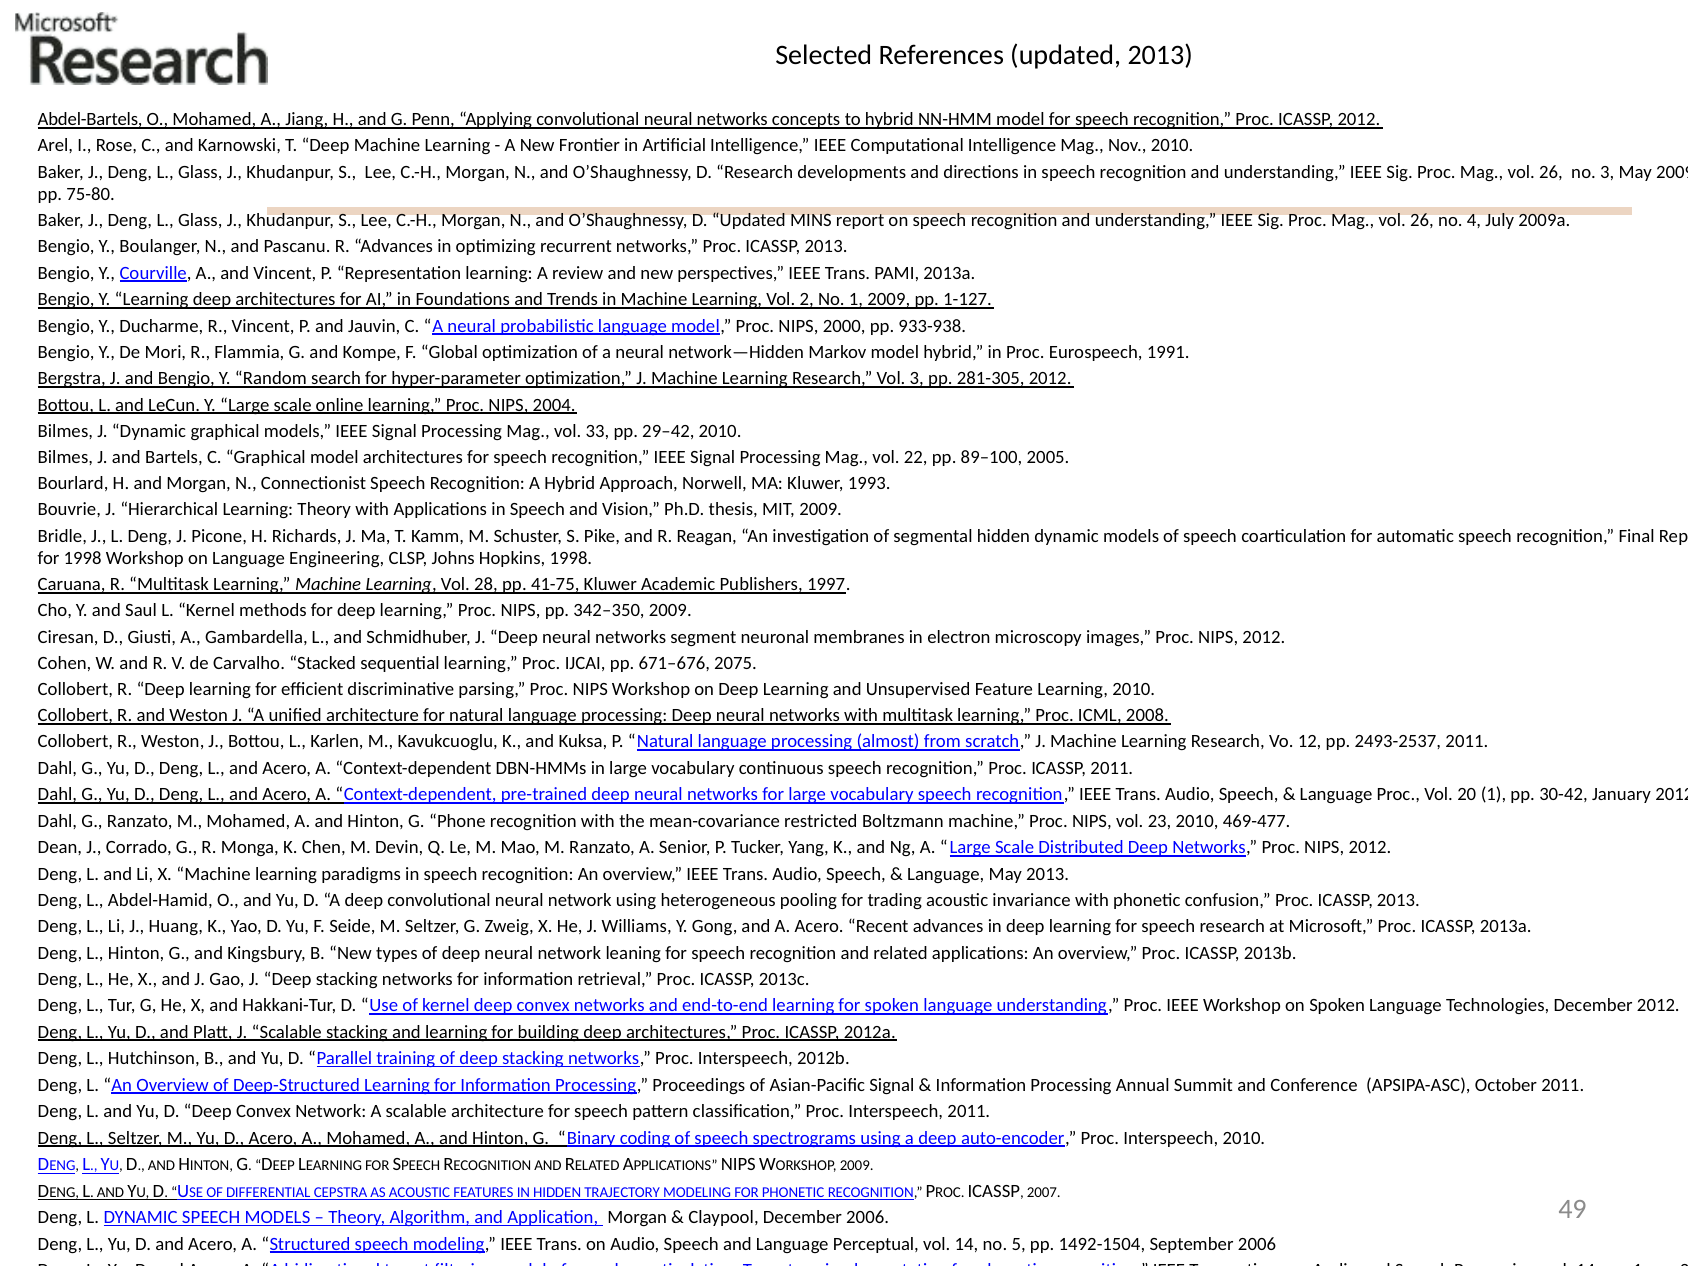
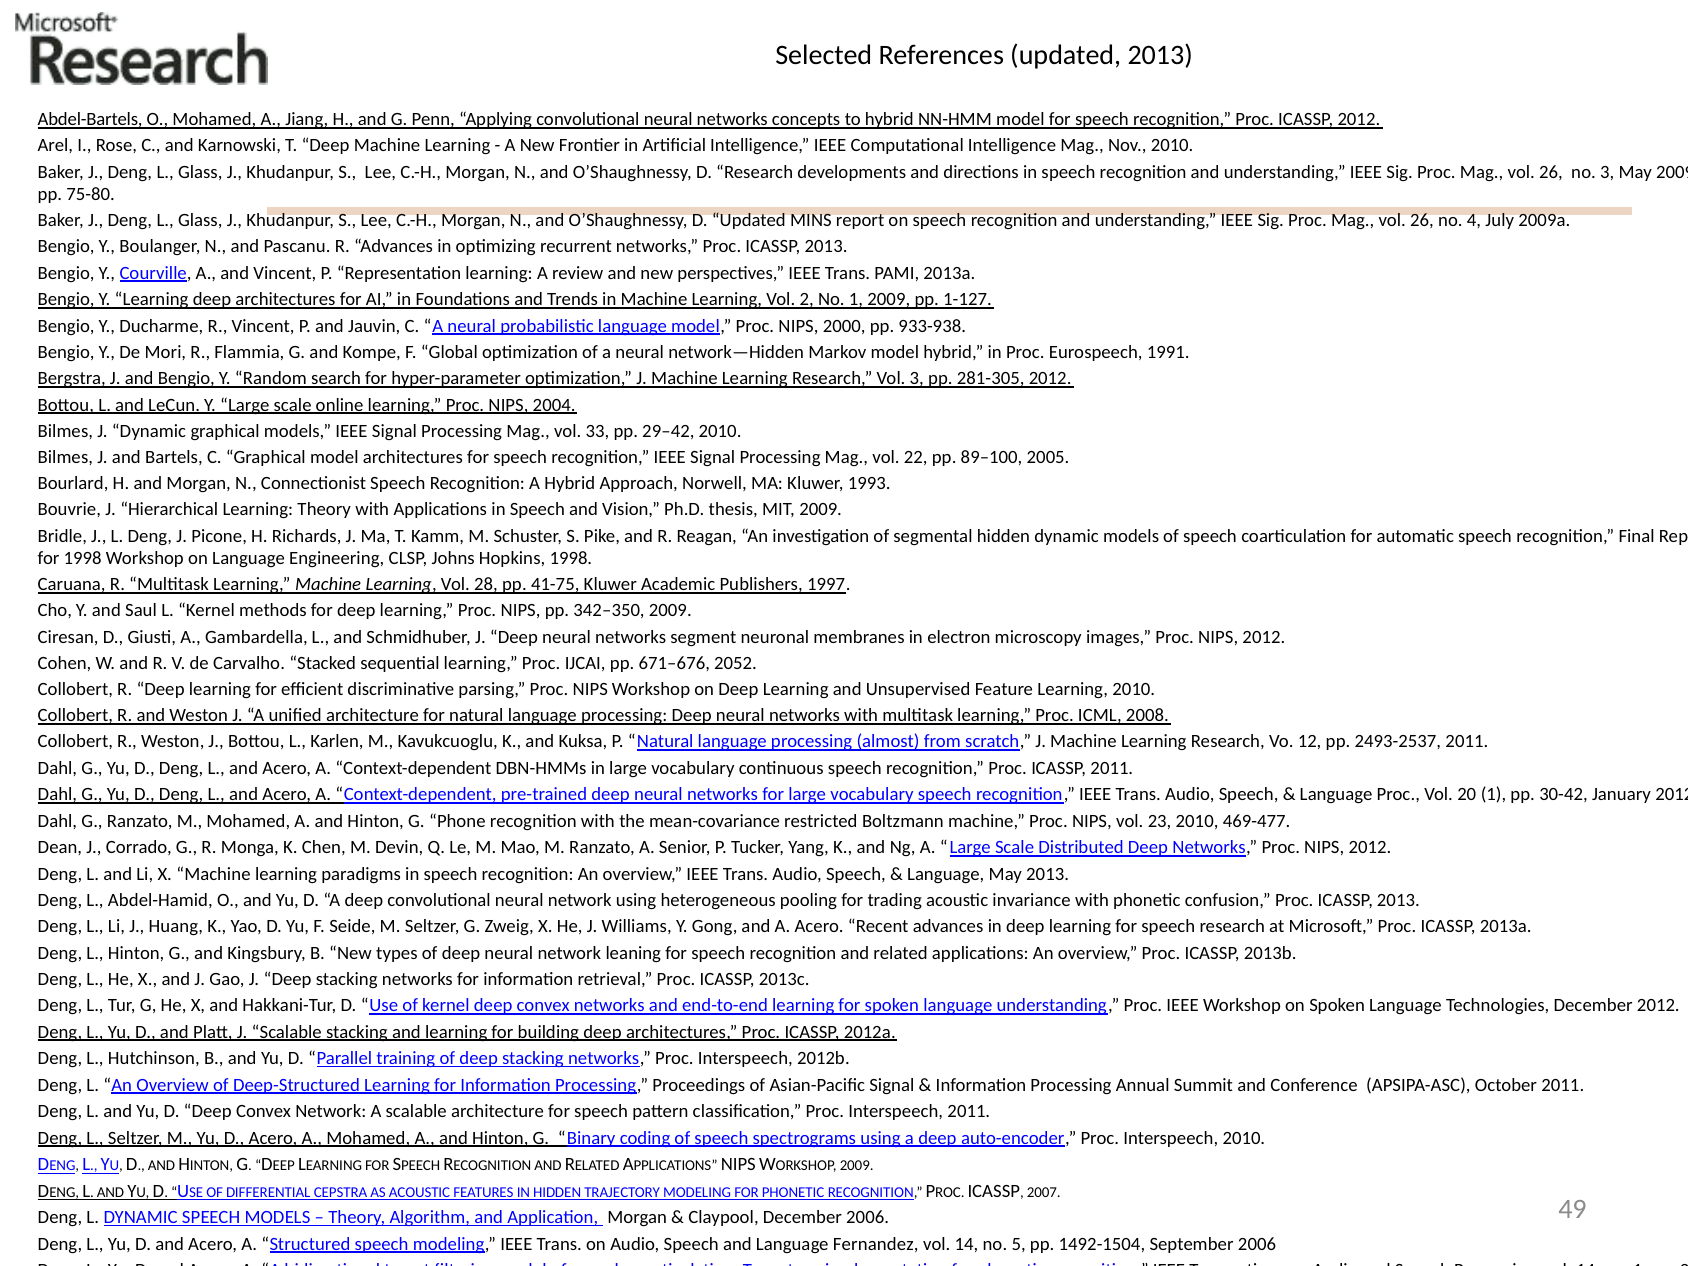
2075: 2075 -> 2052
Perceptual: Perceptual -> Fernandez
